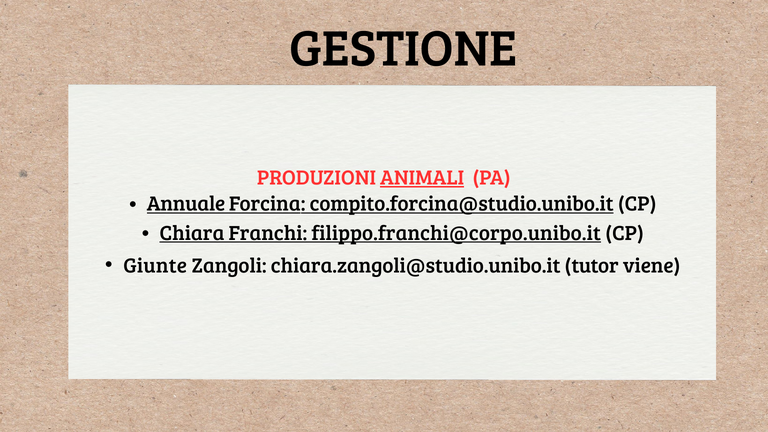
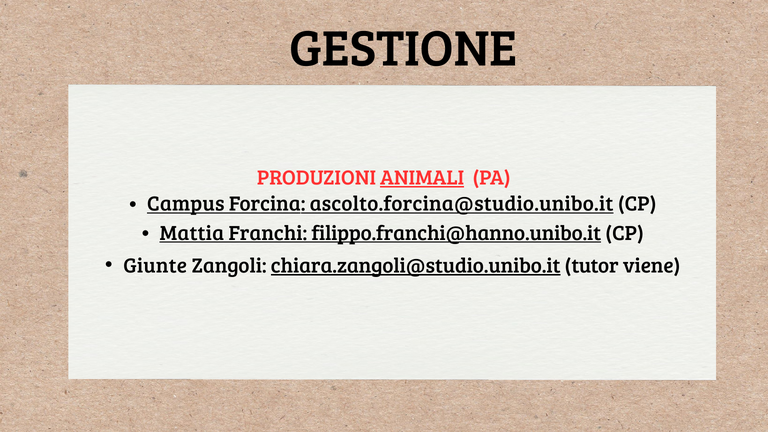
Annuale: Annuale -> Campus
compito.forcina@studio.unibo.it: compito.forcina@studio.unibo.it -> ascolto.forcina@studio.unibo.it
Chiara: Chiara -> Mattia
filippo.franchi@corpo.unibo.it: filippo.franchi@corpo.unibo.it -> filippo.franchi@hanno.unibo.it
chiara.zangoli@studio.unibo.it underline: none -> present
